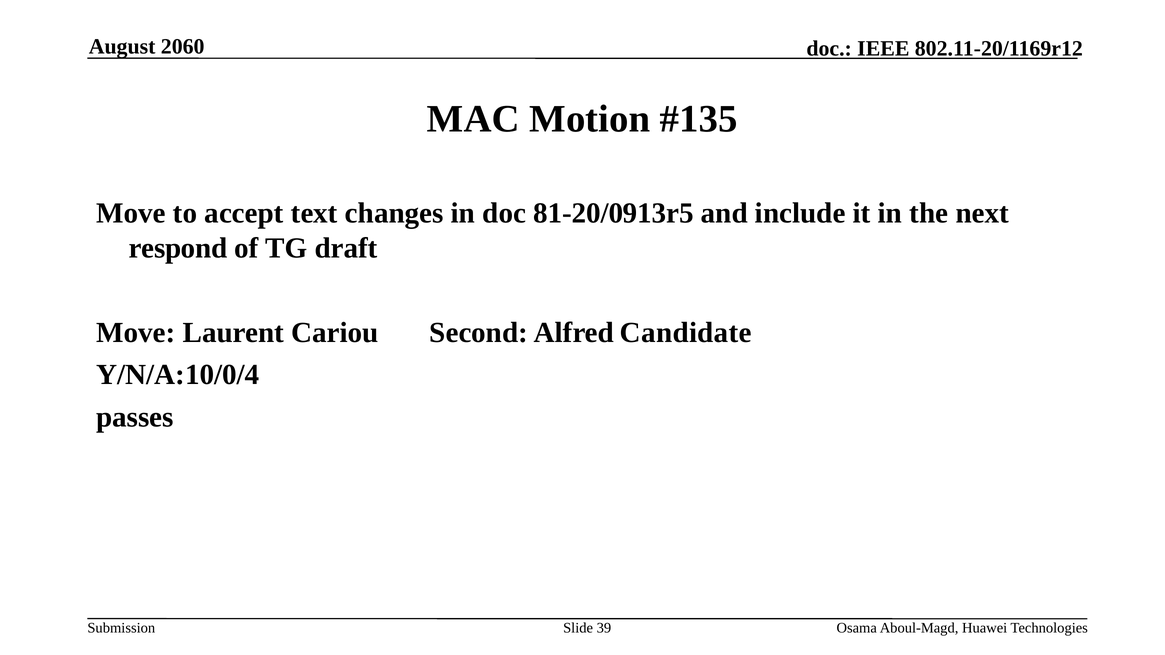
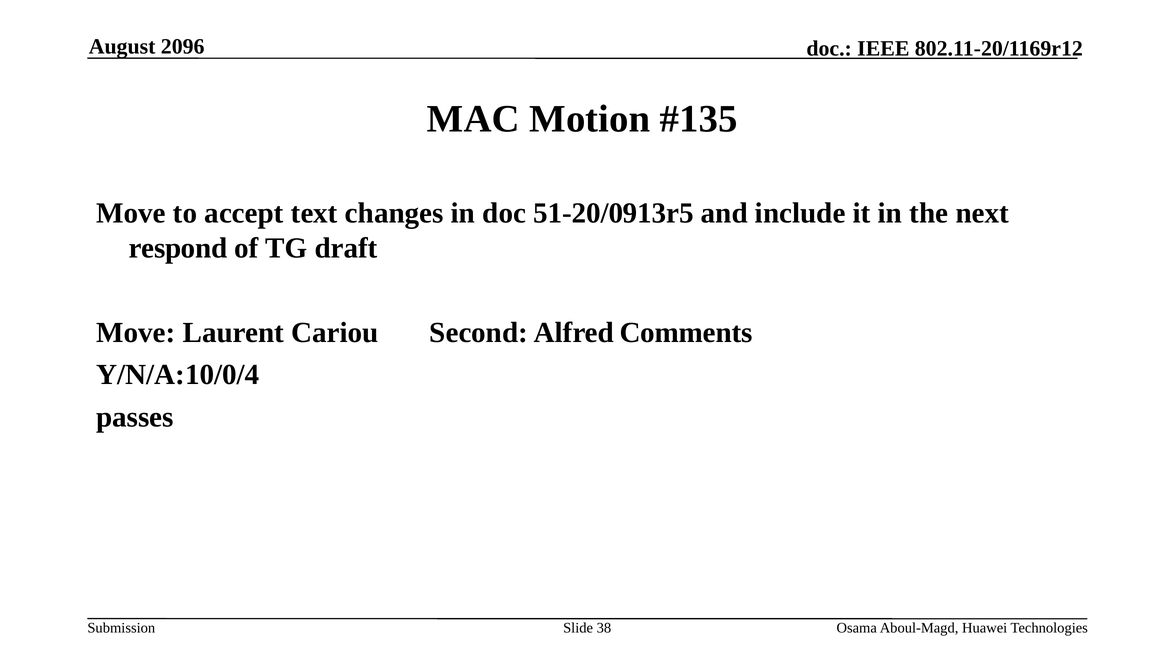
2060: 2060 -> 2096
81-20/0913r5: 81-20/0913r5 -> 51-20/0913r5
Candidate: Candidate -> Comments
39: 39 -> 38
